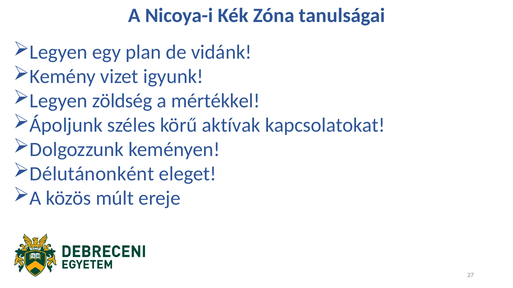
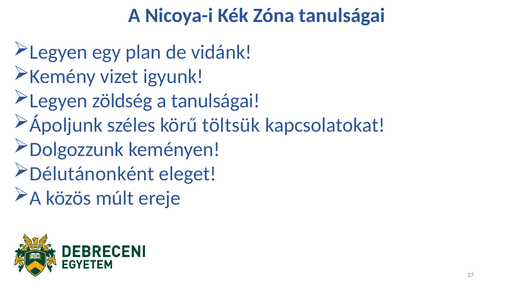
a mértékkel: mértékkel -> tanulságai
aktívak: aktívak -> töltsük
